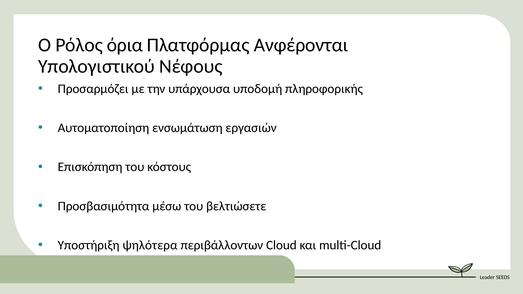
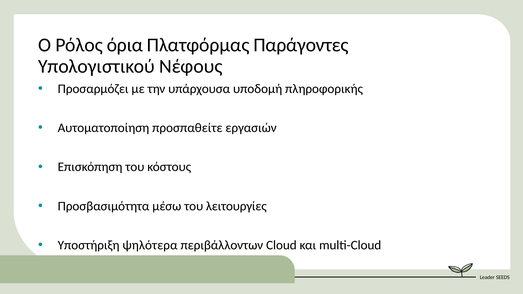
Ανφέρονται: Ανφέρονται -> Παράγοντες
ενσωμάτωση: ενσωμάτωση -> προσπαθείτε
βελτιώσετε: βελτιώσετε -> λειτουργίες
